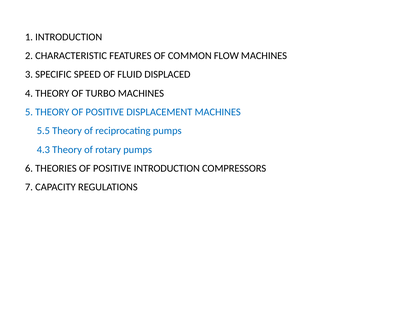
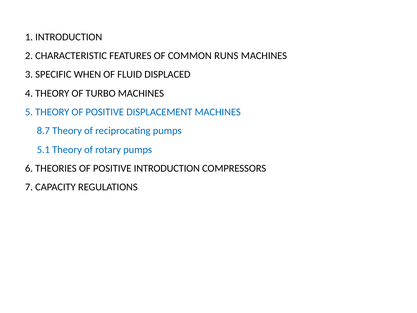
FLOW: FLOW -> RUNS
SPEED: SPEED -> WHEN
5.5: 5.5 -> 8.7
4.3: 4.3 -> 5.1
